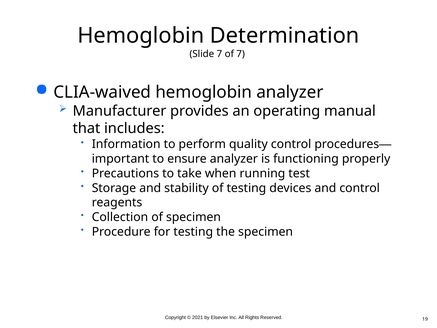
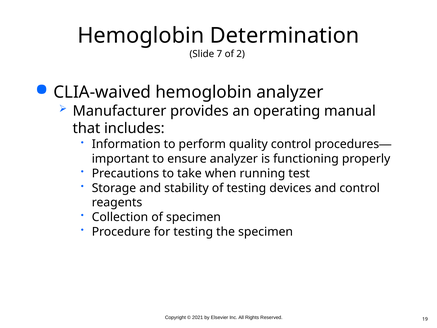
of 7: 7 -> 2
